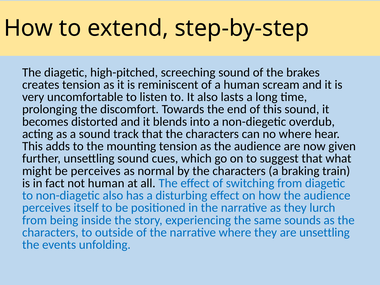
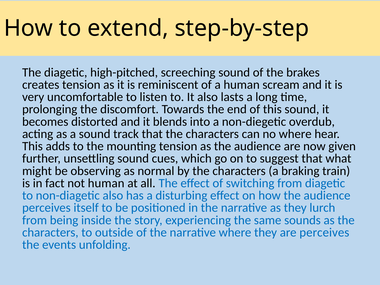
be perceives: perceives -> observing
are unsettling: unsettling -> perceives
